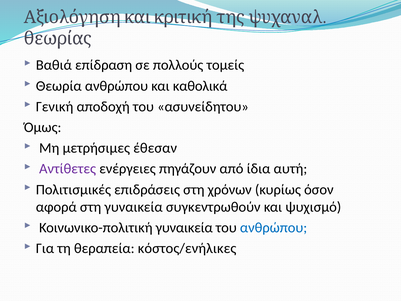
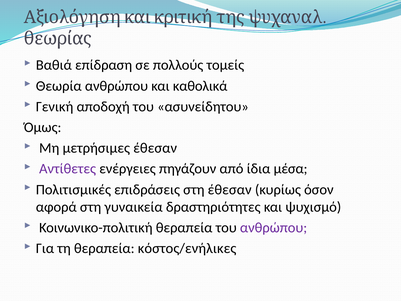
αυτή: αυτή -> μέσα
στη χρόνων: χρόνων -> έθεσαν
συγκεντρωθούν: συγκεντρωθούν -> δραστηριότητες
Κοινωνικο-πολιτική γυναικεία: γυναικεία -> θεραπεία
ανθρώπου at (274, 227) colour: blue -> purple
